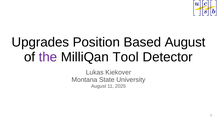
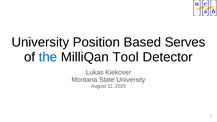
Upgrades at (40, 42): Upgrades -> University
Based August: August -> Serves
the colour: purple -> blue
